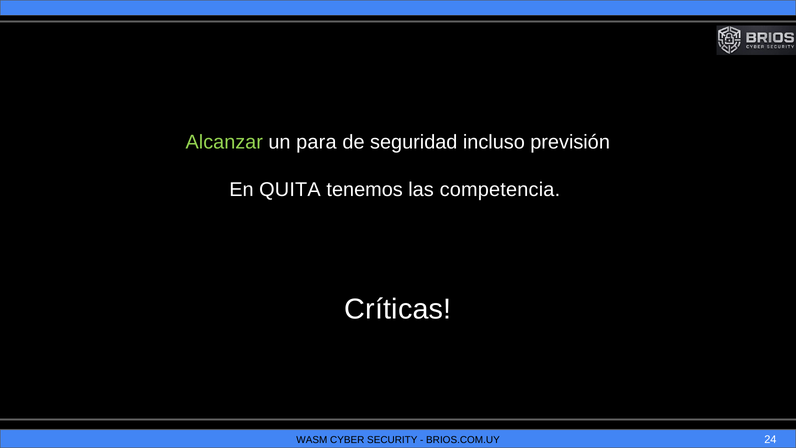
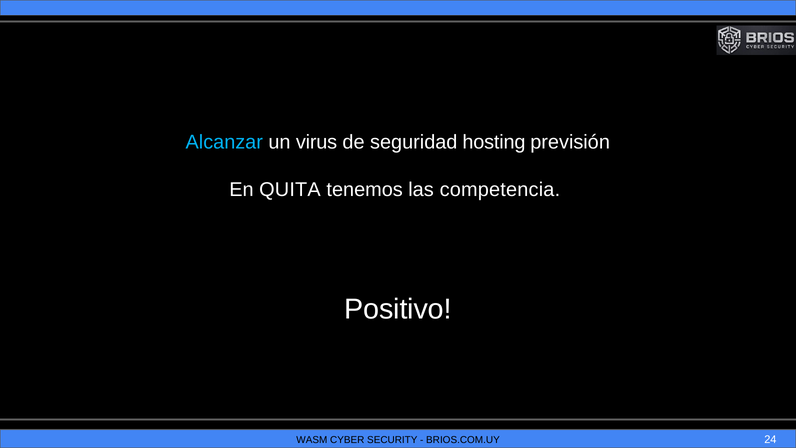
Alcanzar colour: light green -> light blue
para: para -> virus
incluso: incluso -> hosting
Críticas: Críticas -> Positivo
